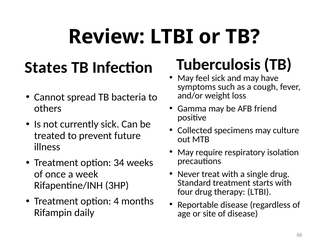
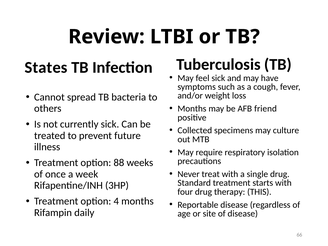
Gamma at (192, 109): Gamma -> Months
34: 34 -> 88
therapy LTBI: LTBI -> THIS
